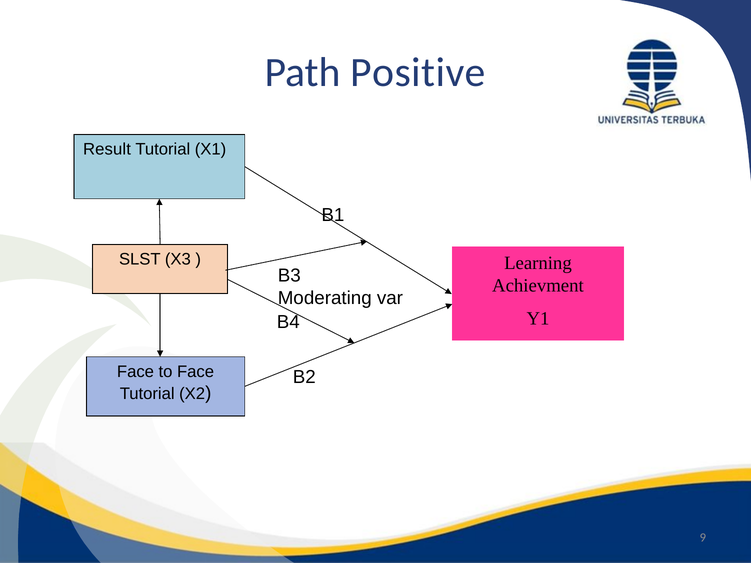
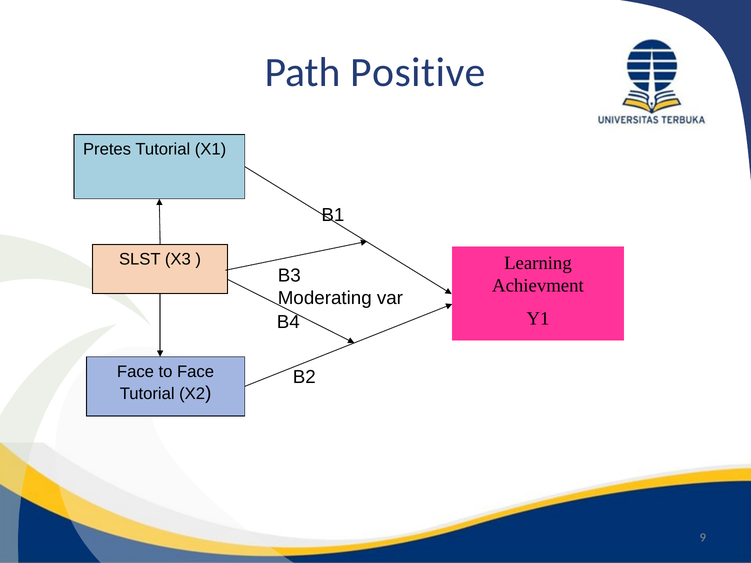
Result: Result -> Pretes
